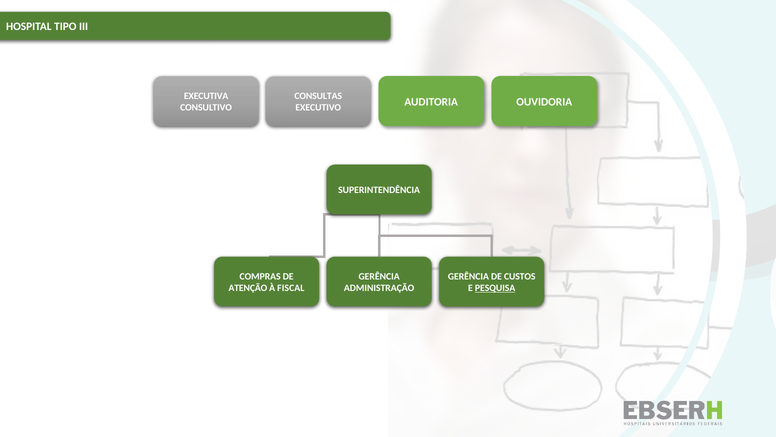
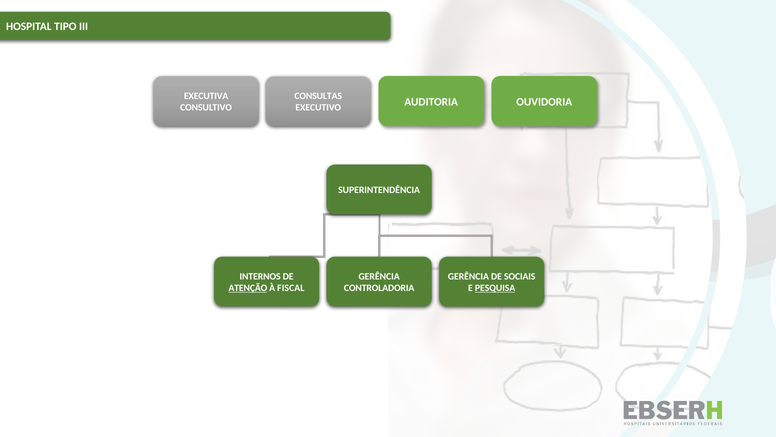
COMPRAS: COMPRAS -> INTERNOS
CUSTOS: CUSTOS -> SOCIAIS
ATENÇÃO underline: none -> present
ADMINISTRAÇÃO: ADMINISTRAÇÃO -> CONTROLADORIA
